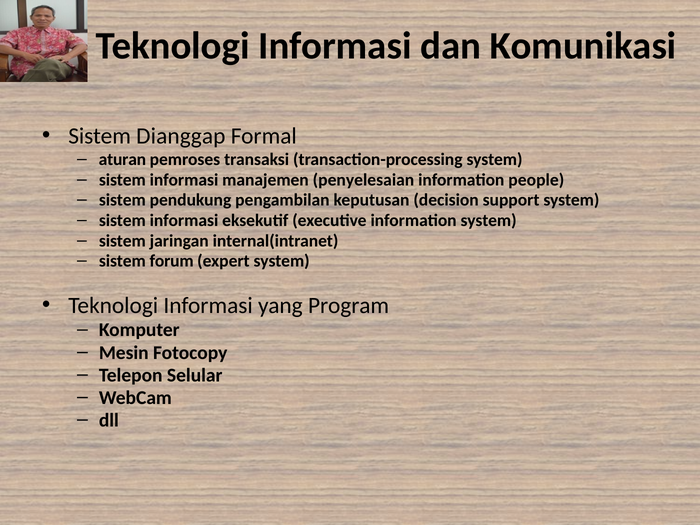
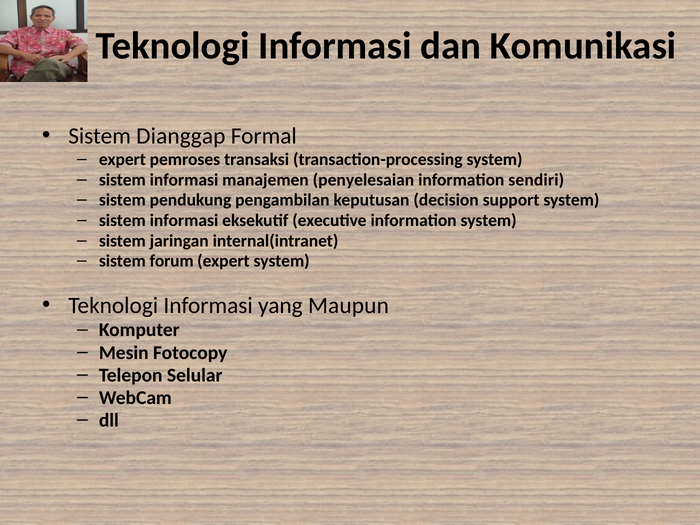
aturan at (122, 160): aturan -> expert
people: people -> sendiri
Program: Program -> Maupun
